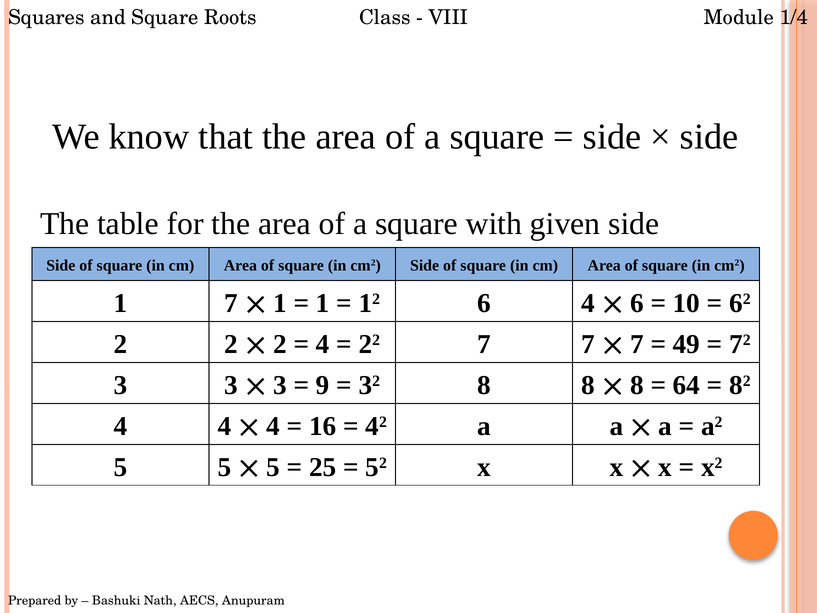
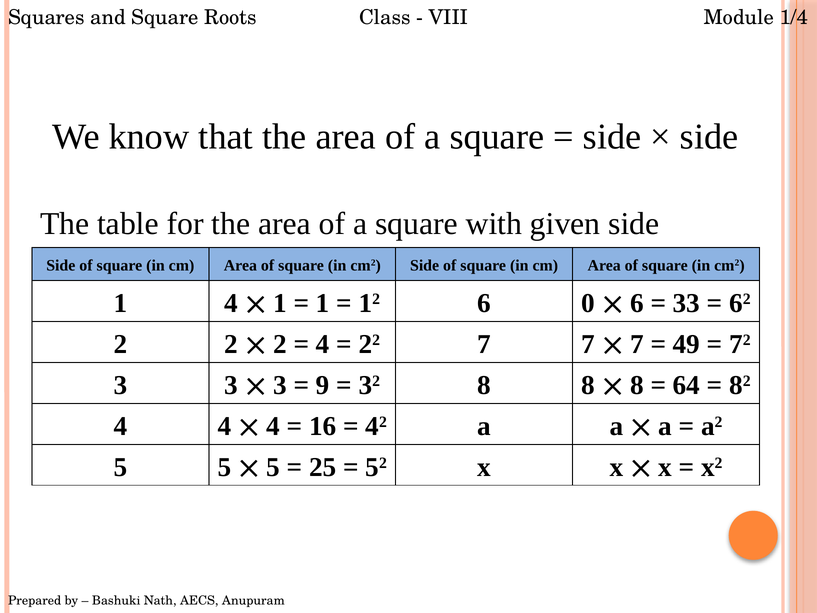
1 7: 7 -> 4
6 4: 4 -> 0
10: 10 -> 33
